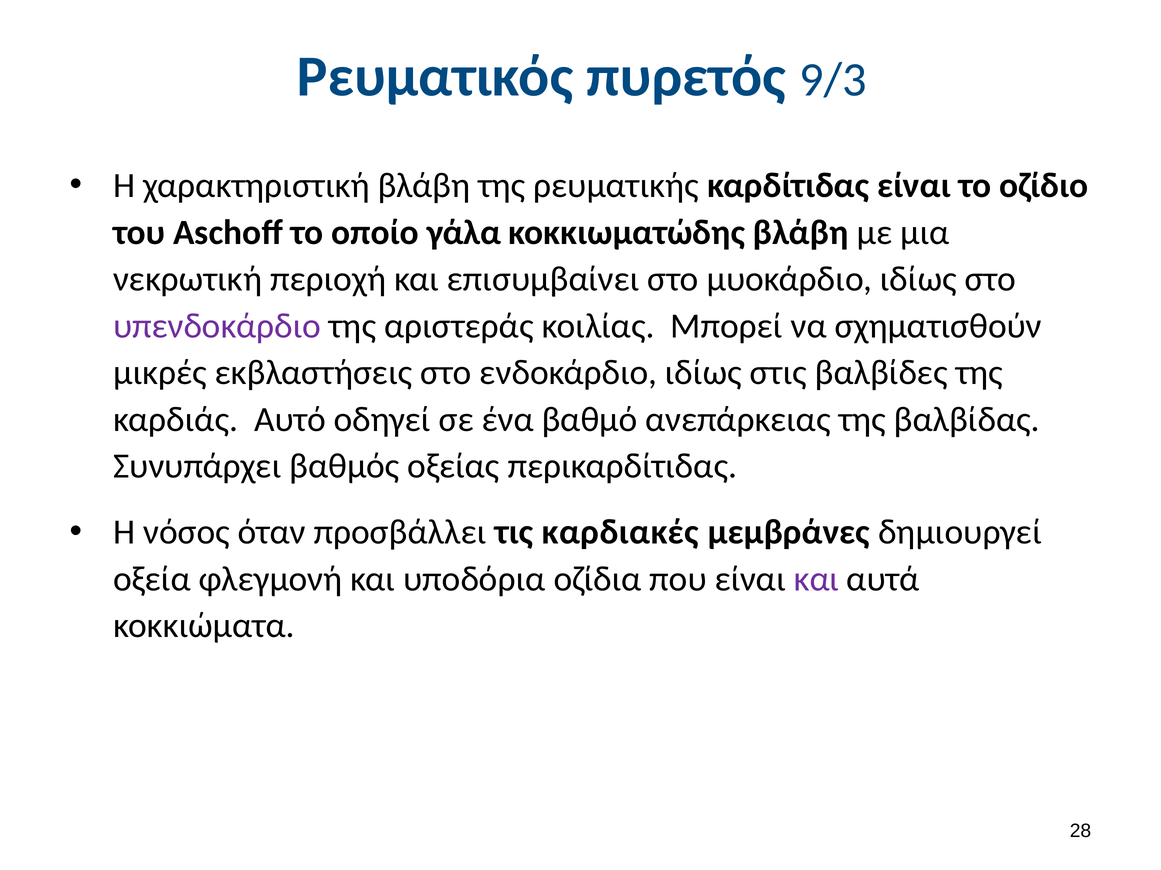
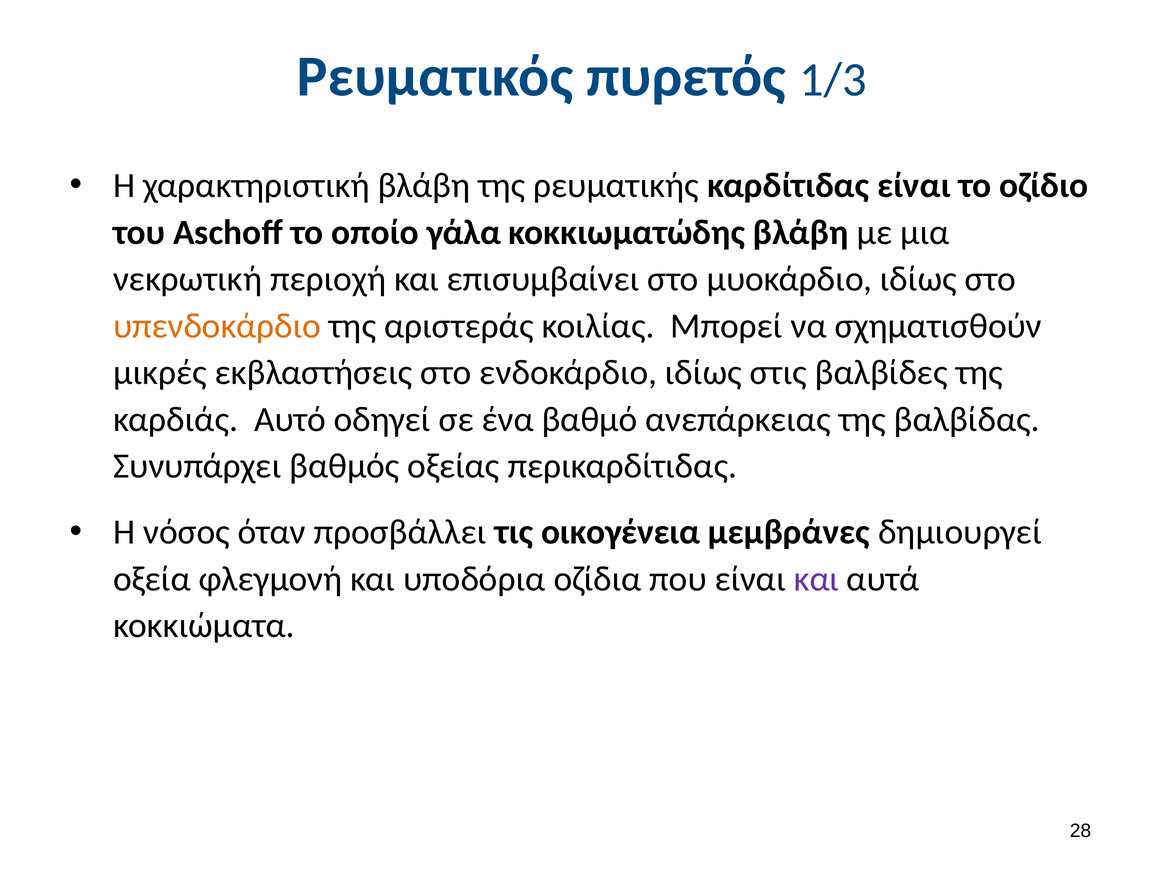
9/3: 9/3 -> 1/3
υπενδοκάρδιο colour: purple -> orange
καρδιακές: καρδιακές -> οικογένεια
